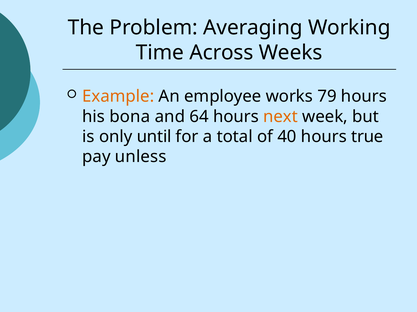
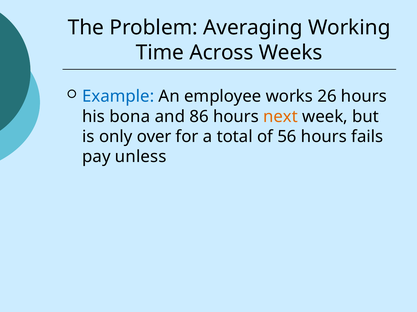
Example colour: orange -> blue
79: 79 -> 26
64: 64 -> 86
until: until -> over
40: 40 -> 56
true: true -> fails
